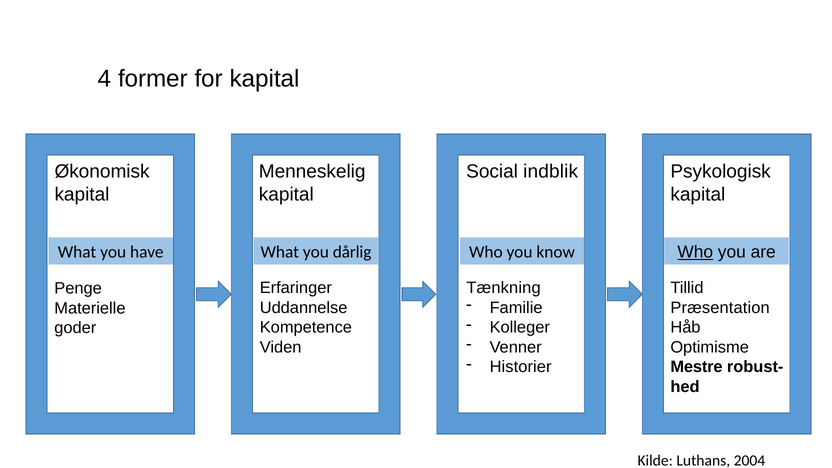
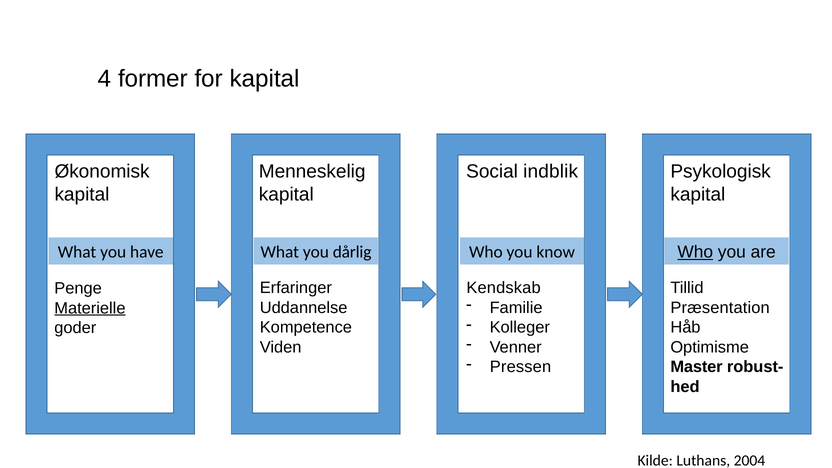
Tænkning: Tænkning -> Kendskab
Materielle underline: none -> present
Historier: Historier -> Pressen
Mestre: Mestre -> Master
